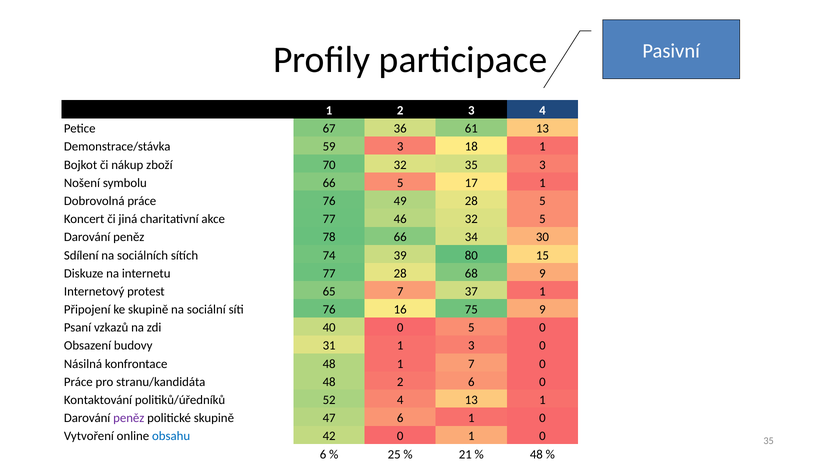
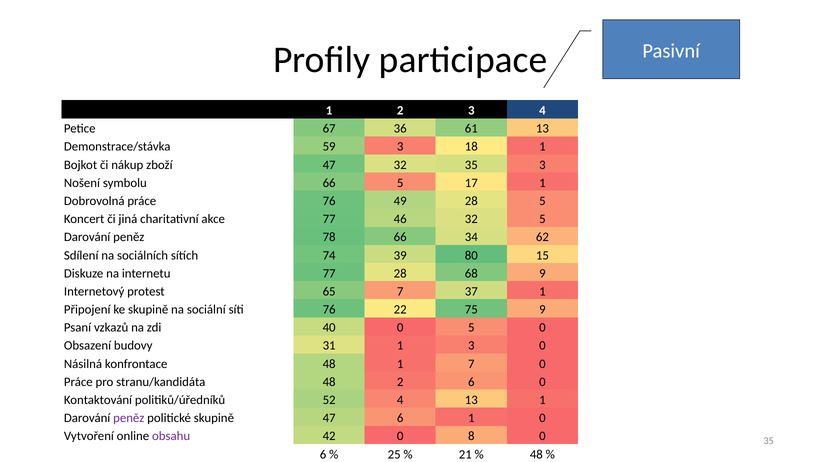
zboží 70: 70 -> 47
30: 30 -> 62
16: 16 -> 22
obsahu colour: blue -> purple
0 1: 1 -> 8
